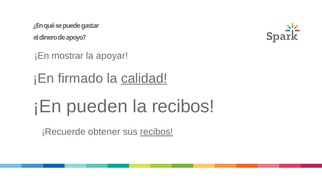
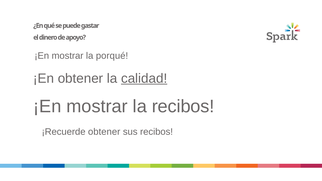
apoyar: apoyar -> porqué
¡En firmado: firmado -> obtener
pueden at (97, 106): pueden -> mostrar
recibos at (157, 132) underline: present -> none
